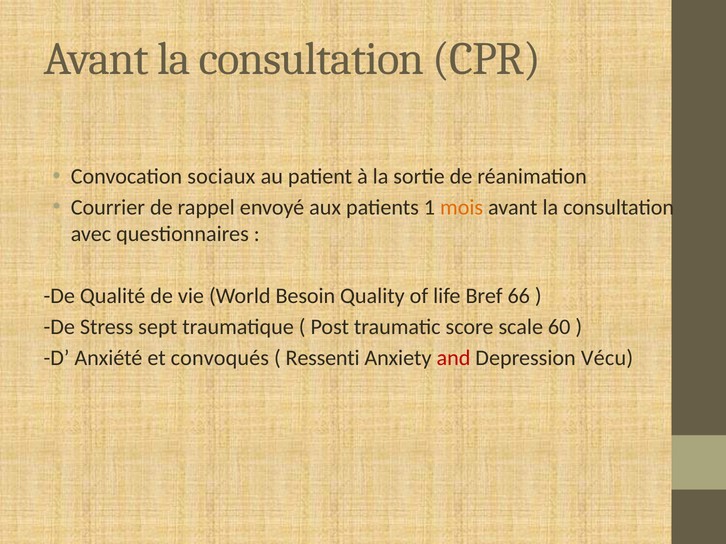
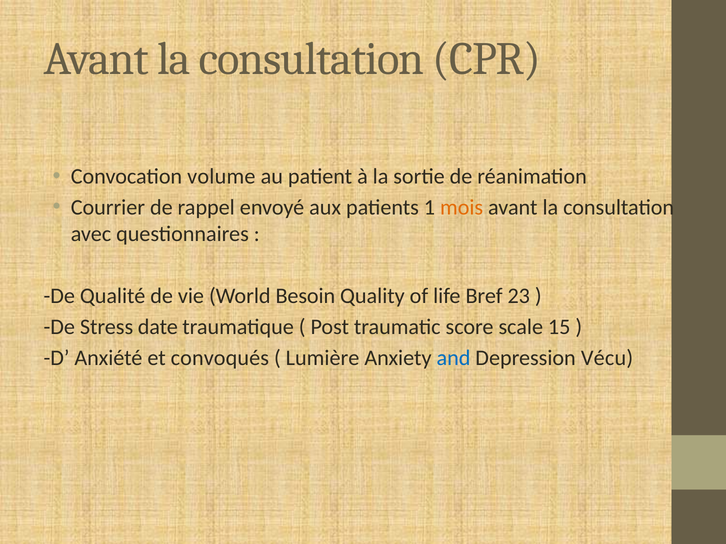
sociaux: sociaux -> volume
66: 66 -> 23
sept: sept -> date
60: 60 -> 15
Ressenti: Ressenti -> Lumière
and colour: red -> blue
